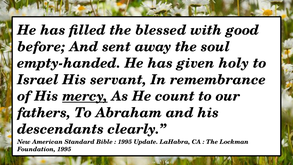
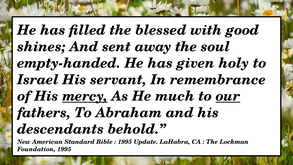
before: before -> shines
count: count -> much
our underline: none -> present
clearly: clearly -> behold
